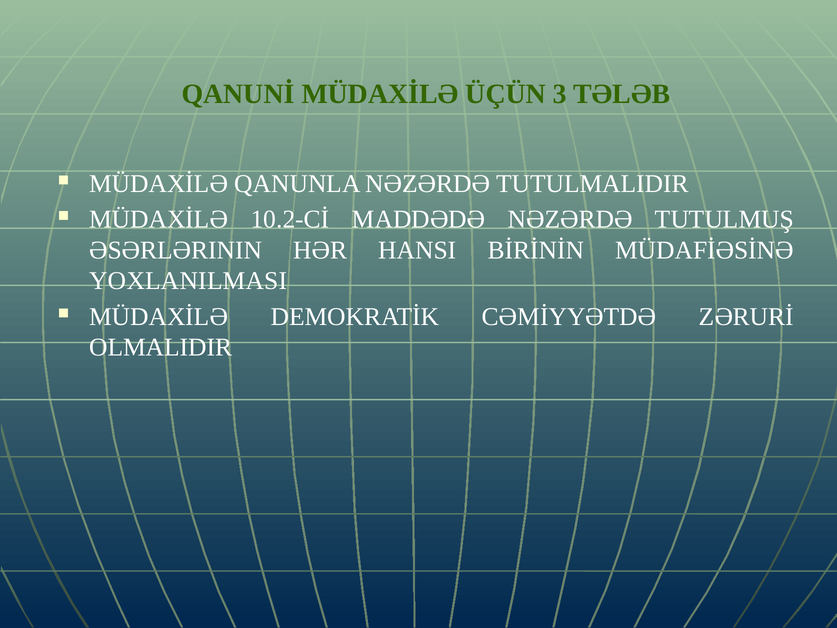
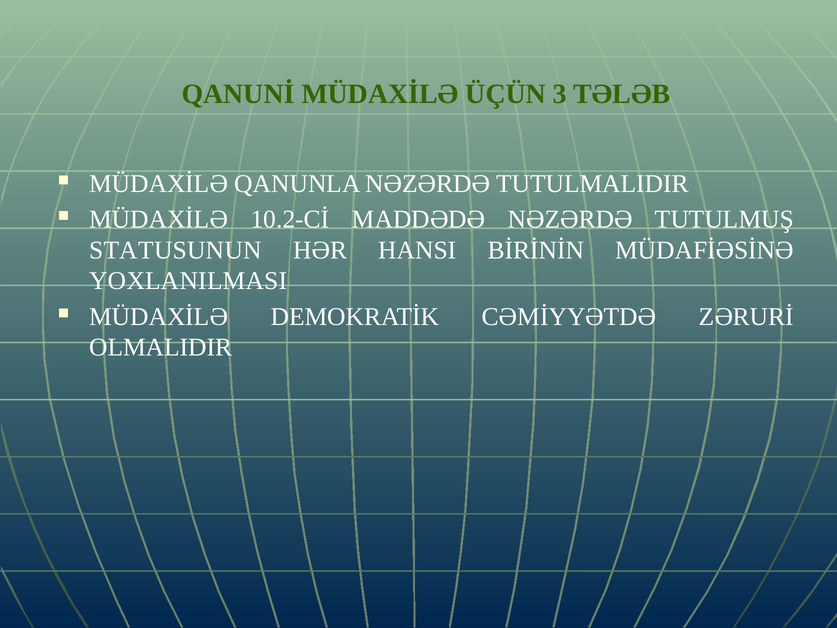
ƏSƏRLƏRININ: ƏSƏRLƏRININ -> STATUSUNUN
